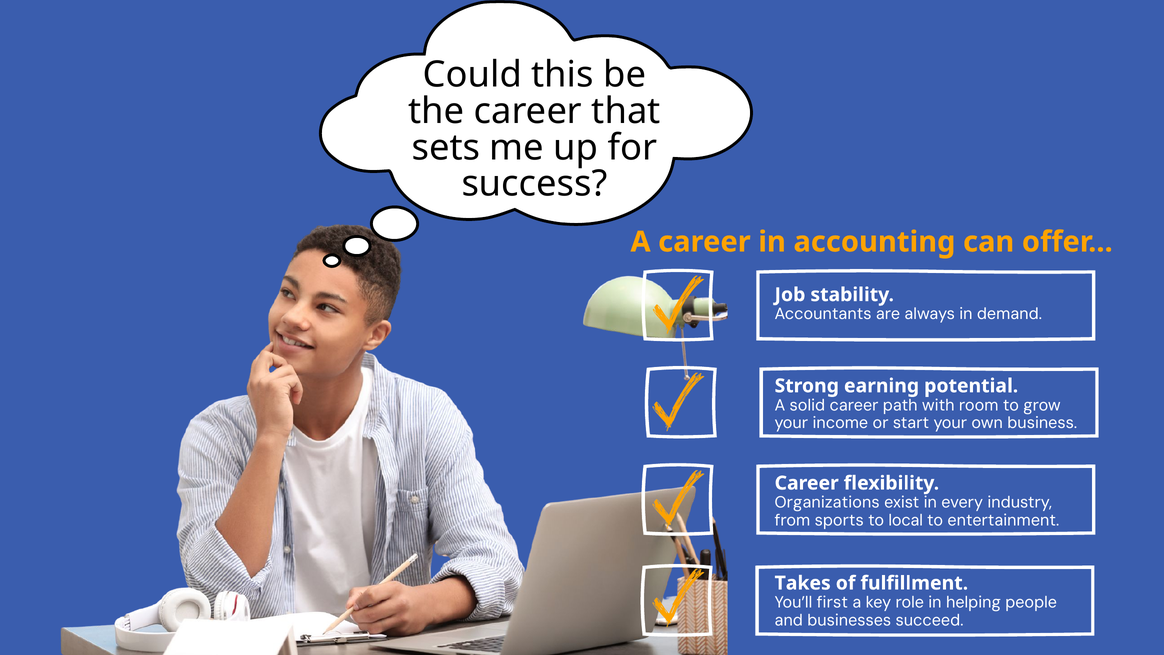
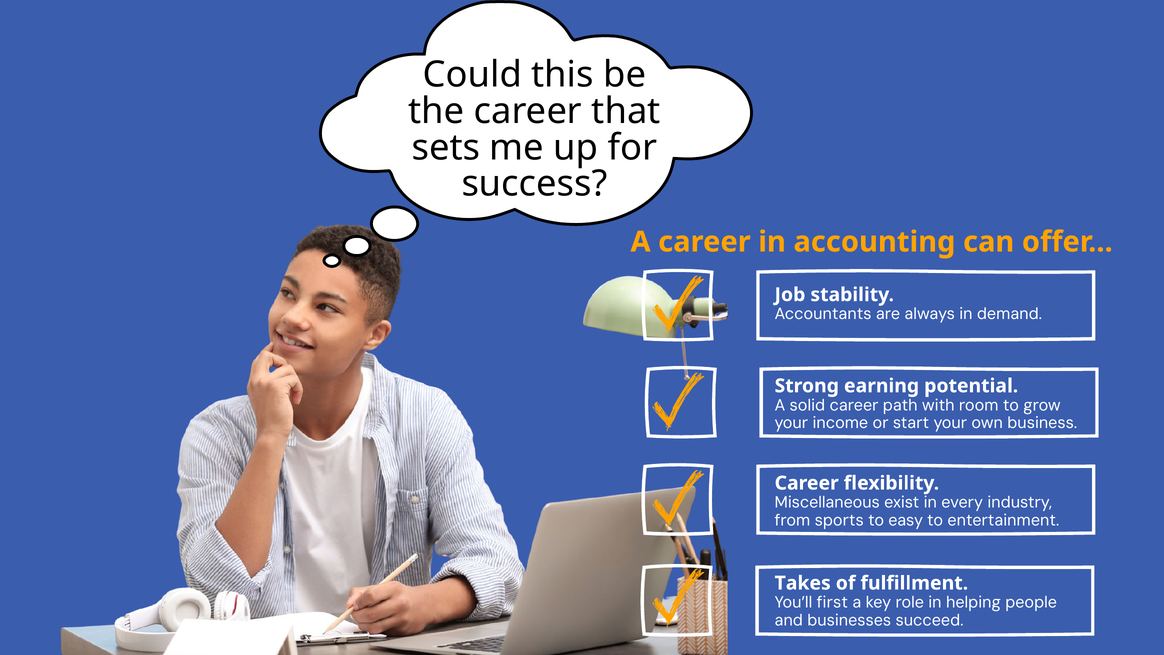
Organizations: Organizations -> Miscellaneous
local: local -> easy
